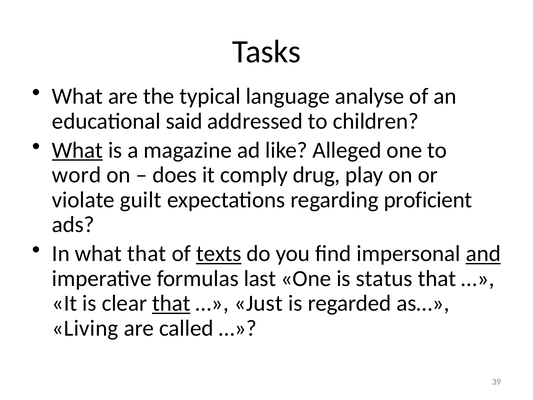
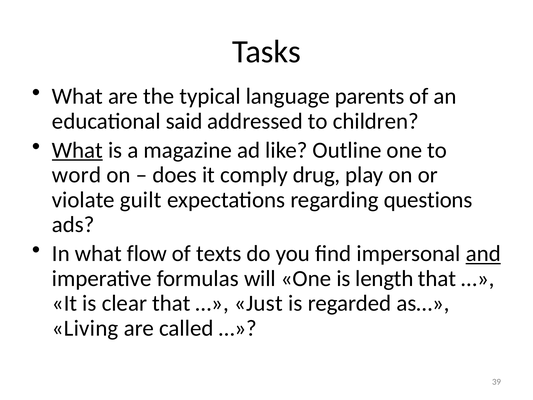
analyse: analyse -> parents
Alleged: Alleged -> Outline
proficient: proficient -> questions
what that: that -> flow
texts underline: present -> none
last: last -> will
status: status -> length
that at (171, 303) underline: present -> none
